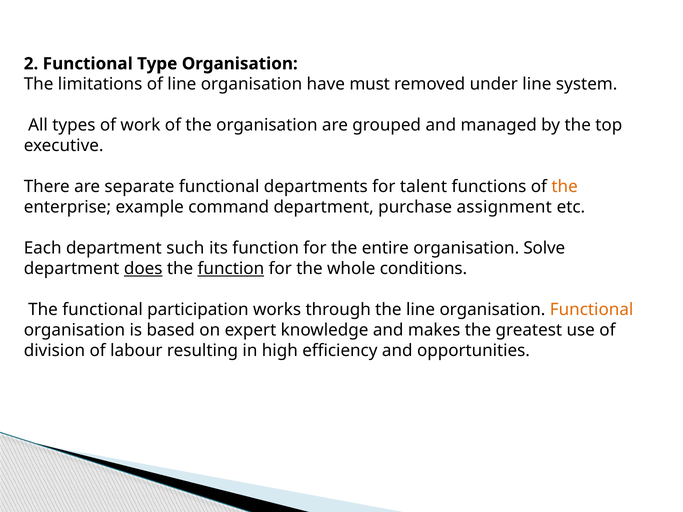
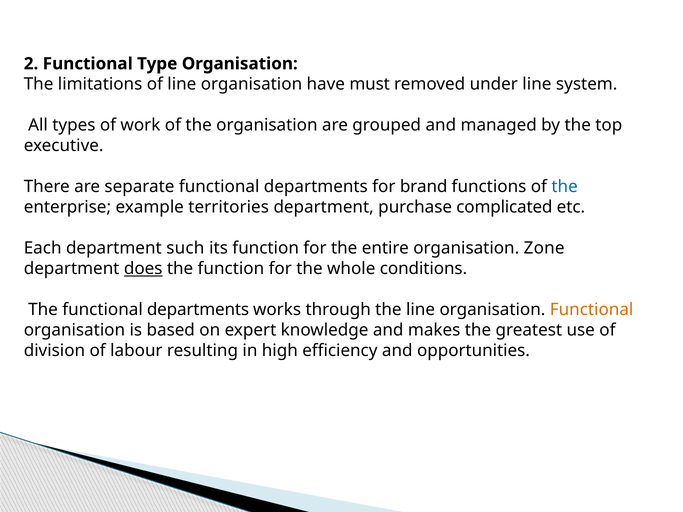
talent: talent -> brand
the at (565, 187) colour: orange -> blue
command: command -> territories
assignment: assignment -> complicated
Solve: Solve -> Zone
function at (231, 269) underline: present -> none
The functional participation: participation -> departments
